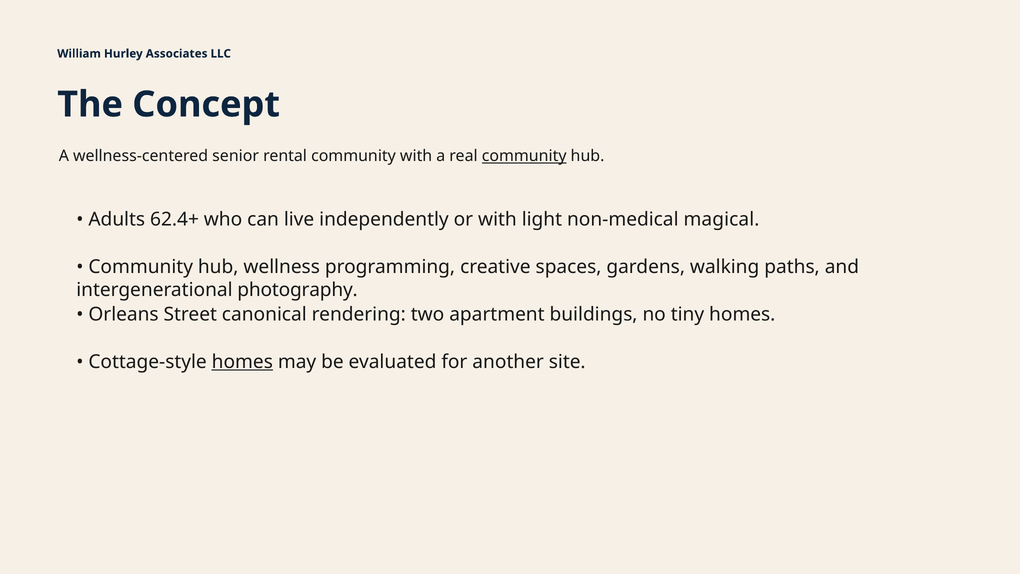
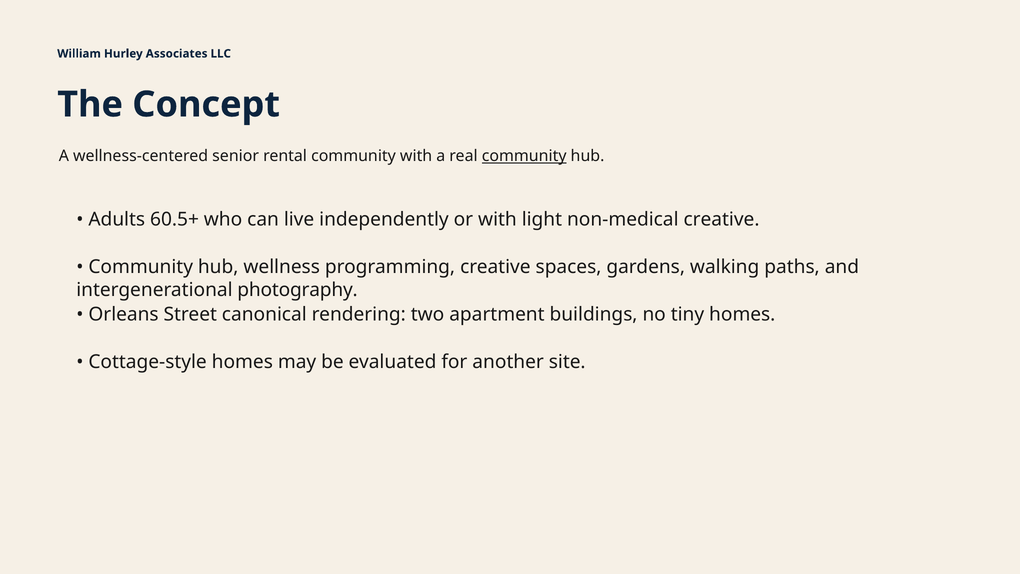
62.4+: 62.4+ -> 60.5+
non-medical magical: magical -> creative
homes at (242, 362) underline: present -> none
